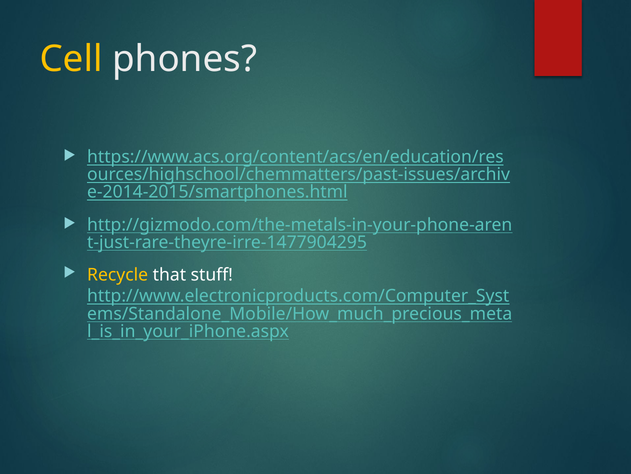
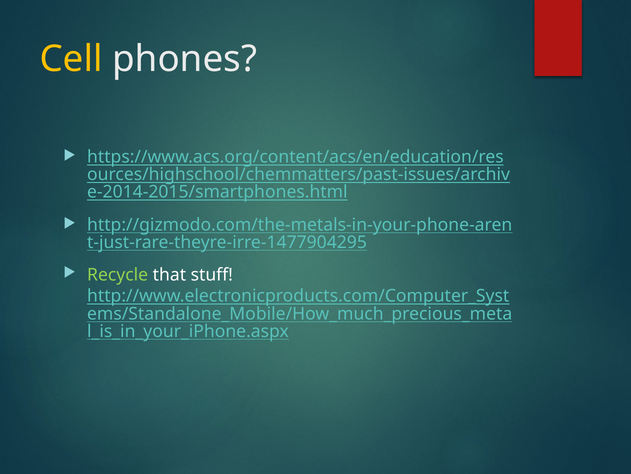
Recycle colour: yellow -> light green
